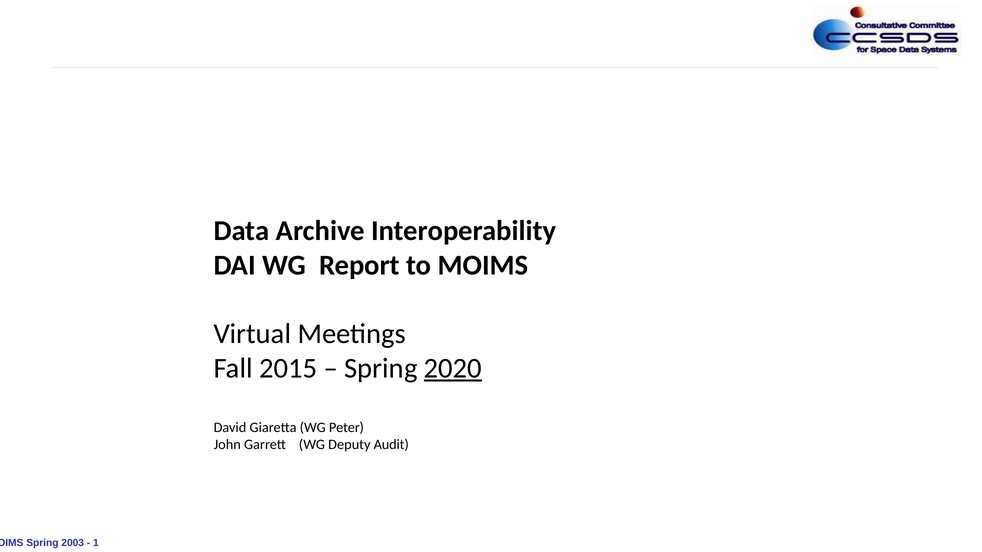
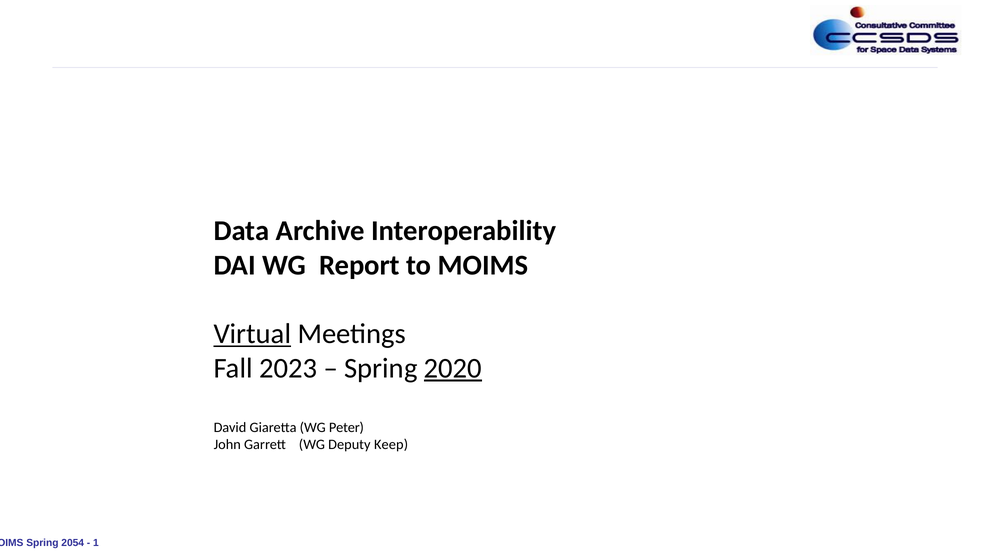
Virtual underline: none -> present
2015: 2015 -> 2023
Audit: Audit -> Keep
2003: 2003 -> 2054
